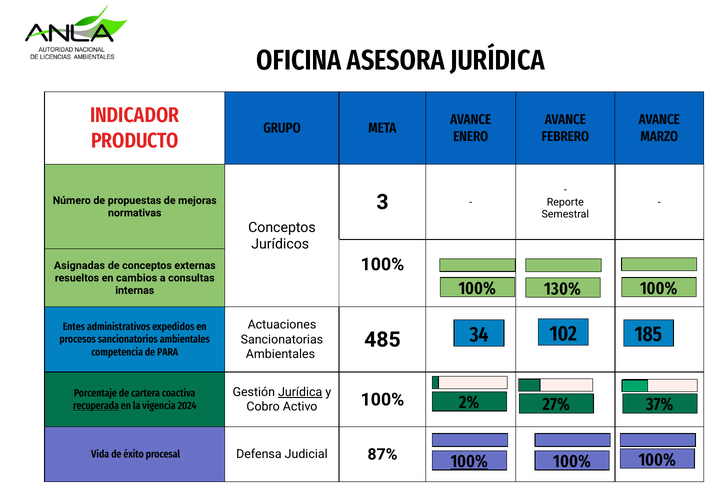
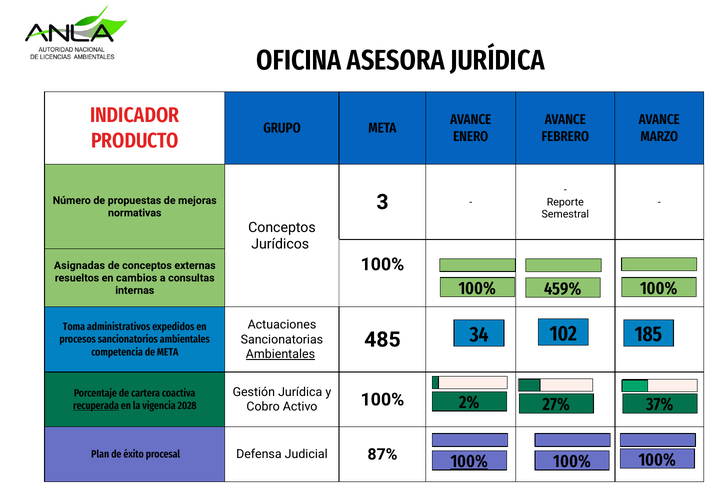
130%: 130% -> 459%
Entes: Entes -> Toma
de PARA: PARA -> META
Ambientales at (280, 354) underline: none -> present
Jurídica at (300, 392) underline: present -> none
2024: 2024 -> 2028
Vida: Vida -> Plan
